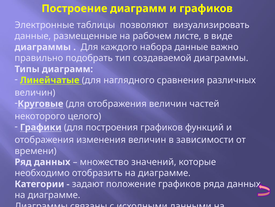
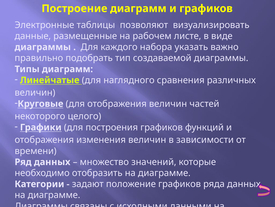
набора данные: данные -> указать
